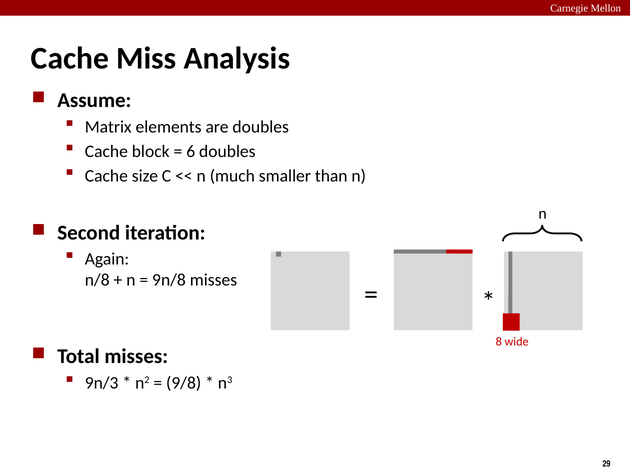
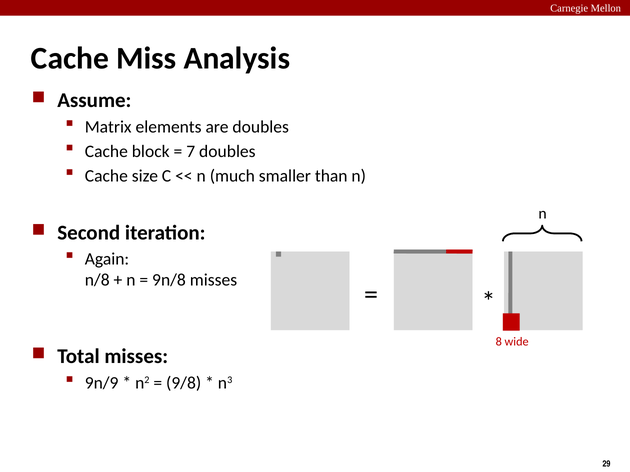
6: 6 -> 7
9n/3: 9n/3 -> 9n/9
